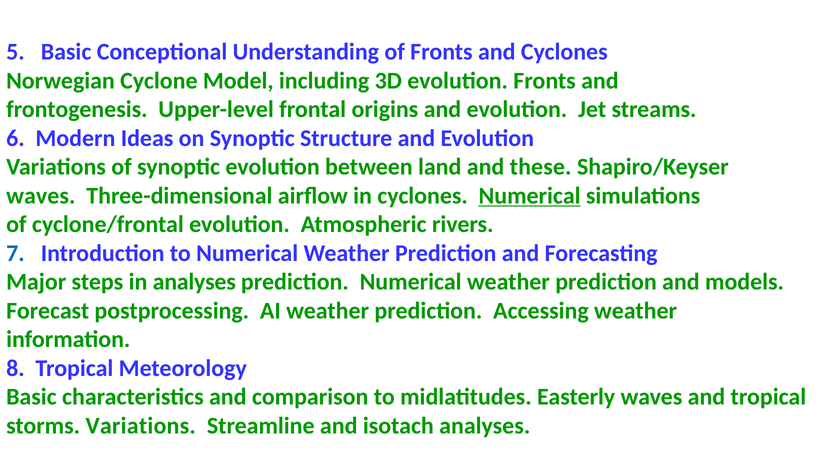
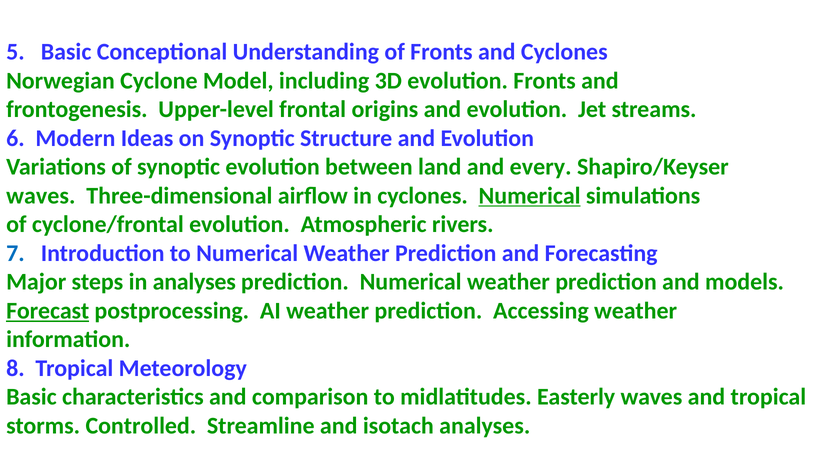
these: these -> every
Forecast underline: none -> present
storms Variations: Variations -> Controlled
